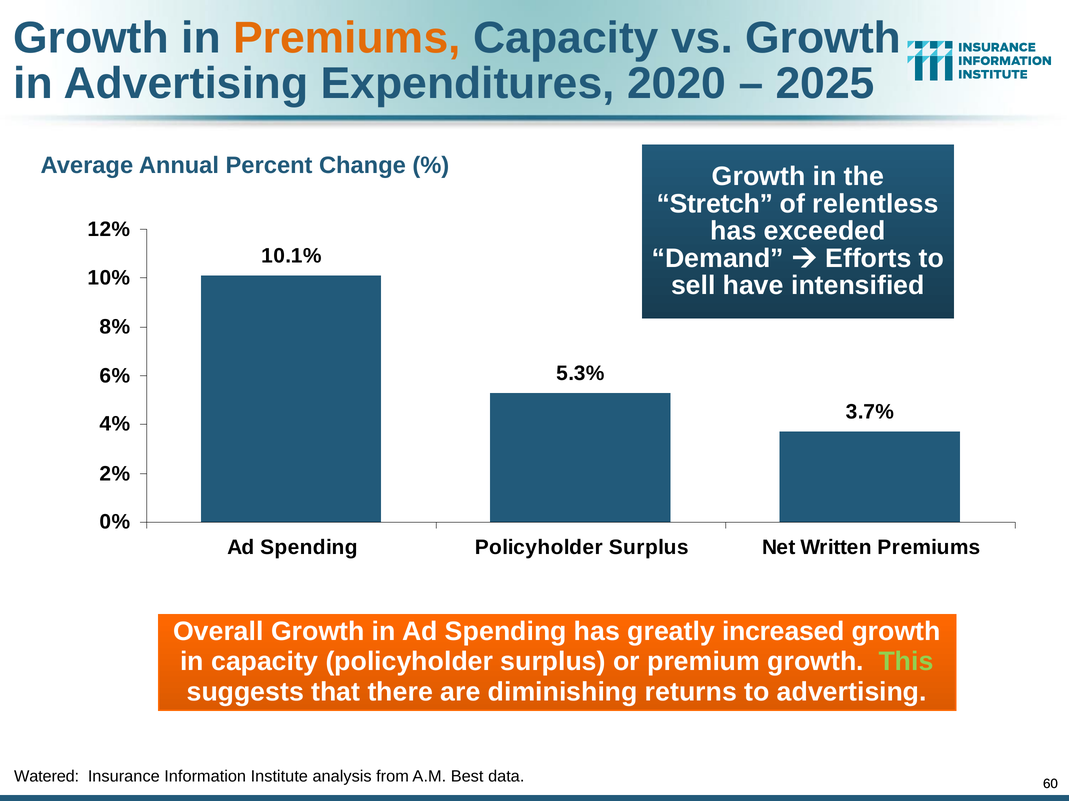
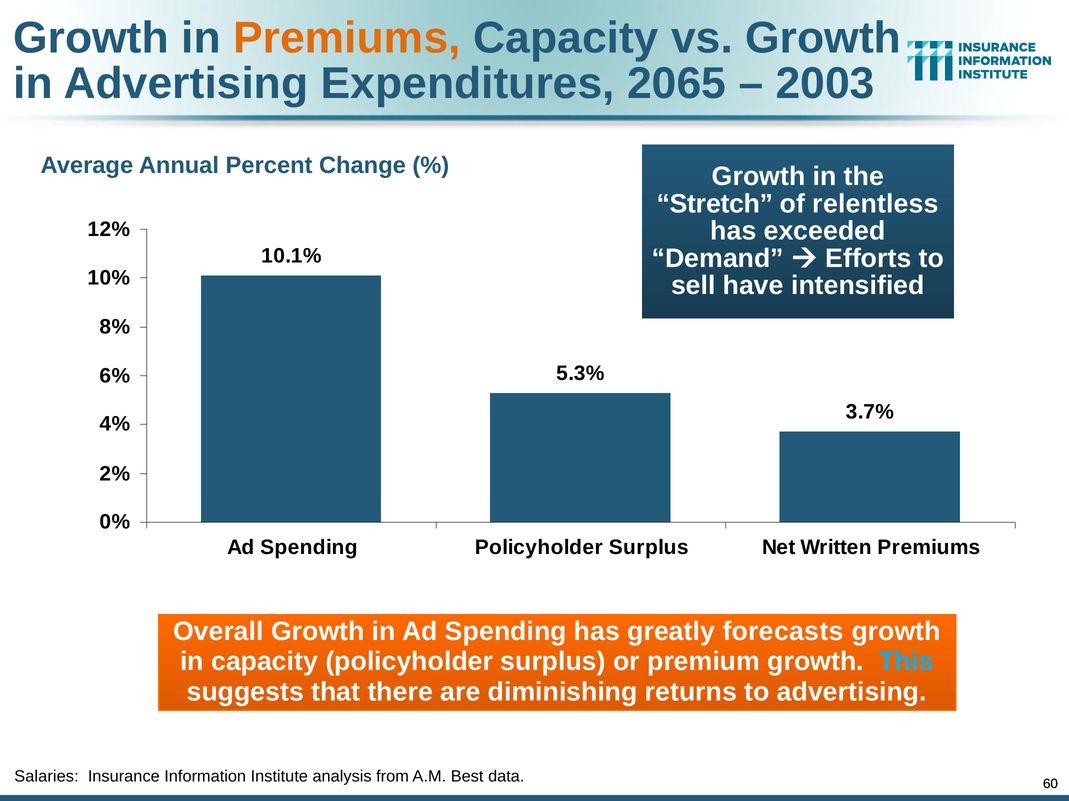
2020: 2020 -> 2065
2025: 2025 -> 2003
increased: increased -> forecasts
This colour: light green -> light blue
Watered: Watered -> Salaries
